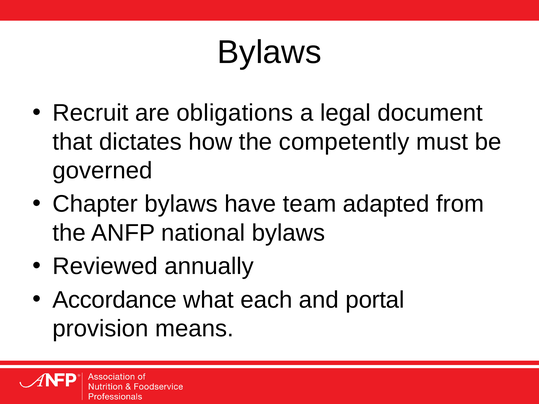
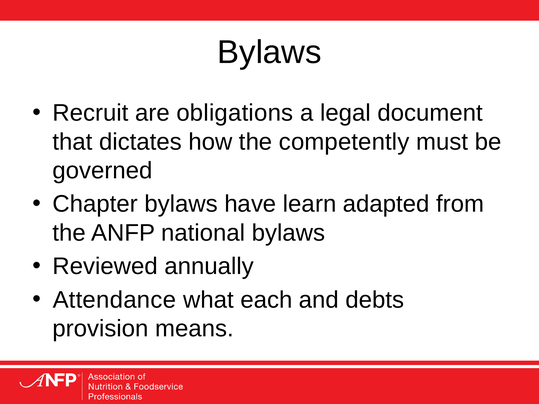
team: team -> learn
Accordance: Accordance -> Attendance
portal: portal -> debts
